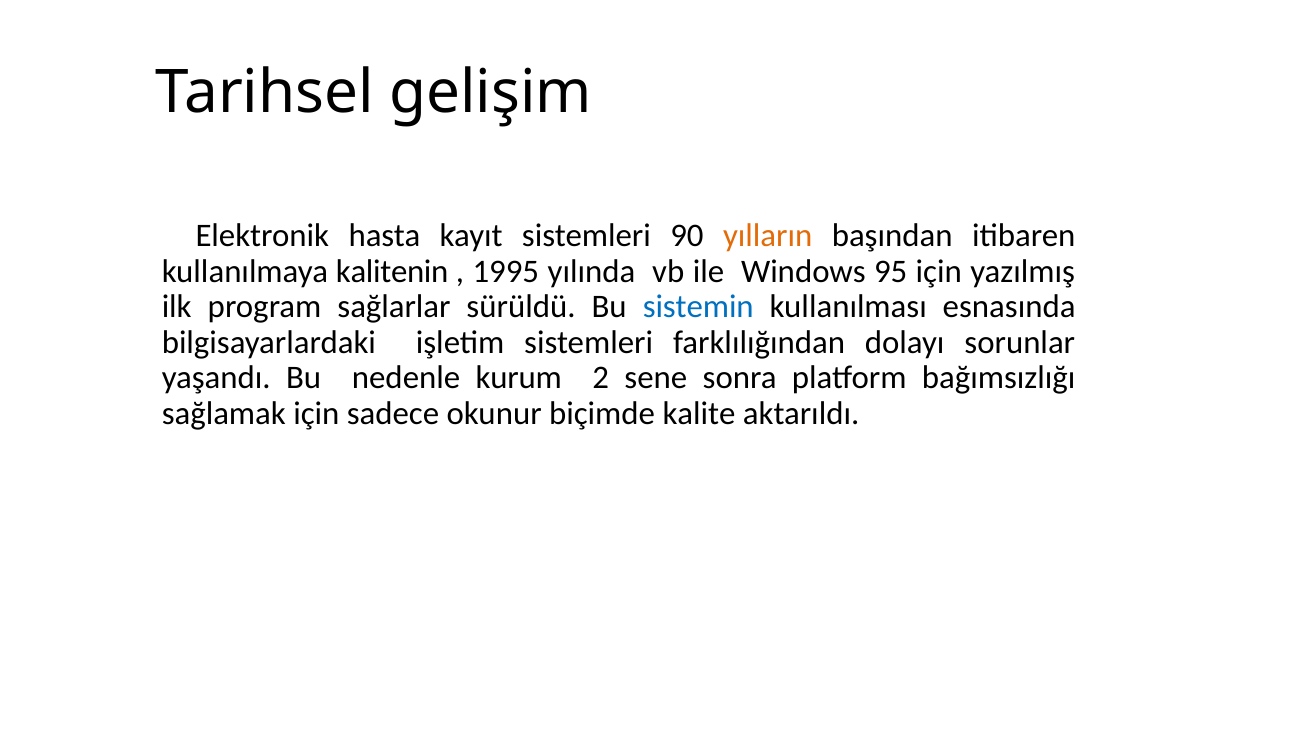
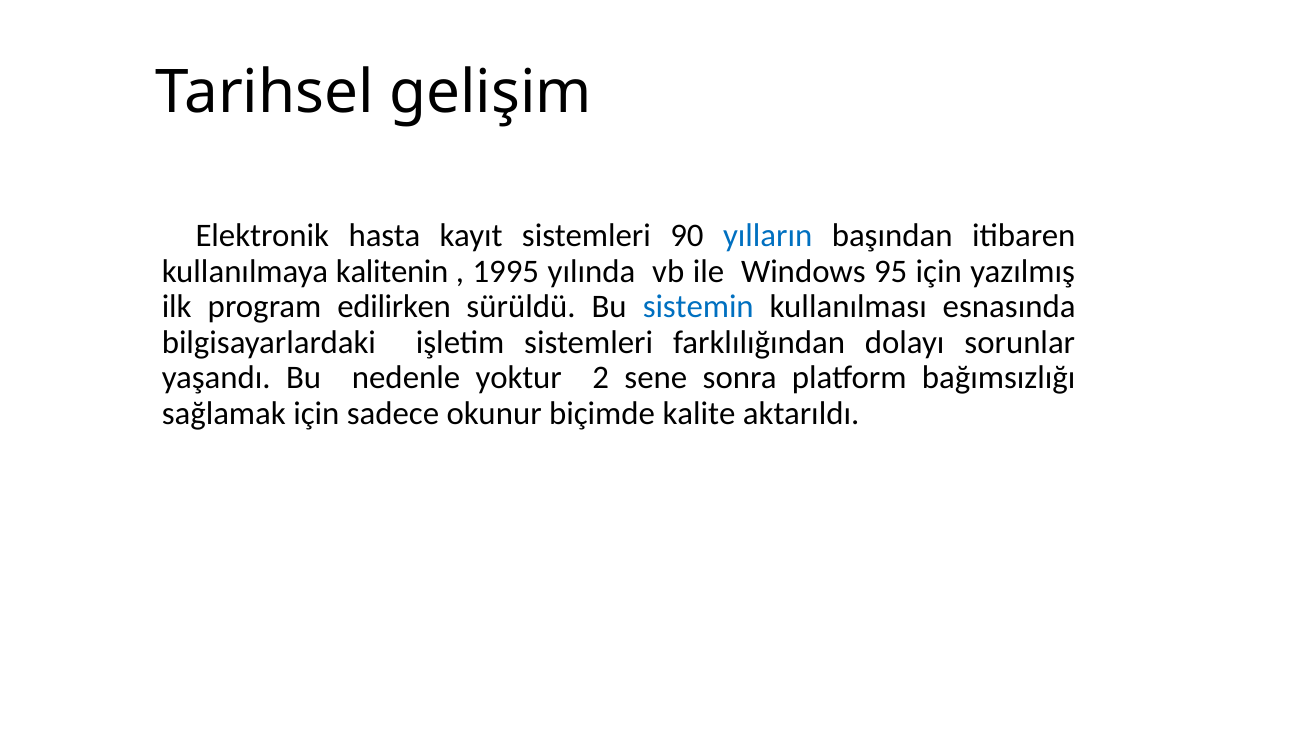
yılların colour: orange -> blue
sağlarlar: sağlarlar -> edilirken
kurum: kurum -> yoktur
